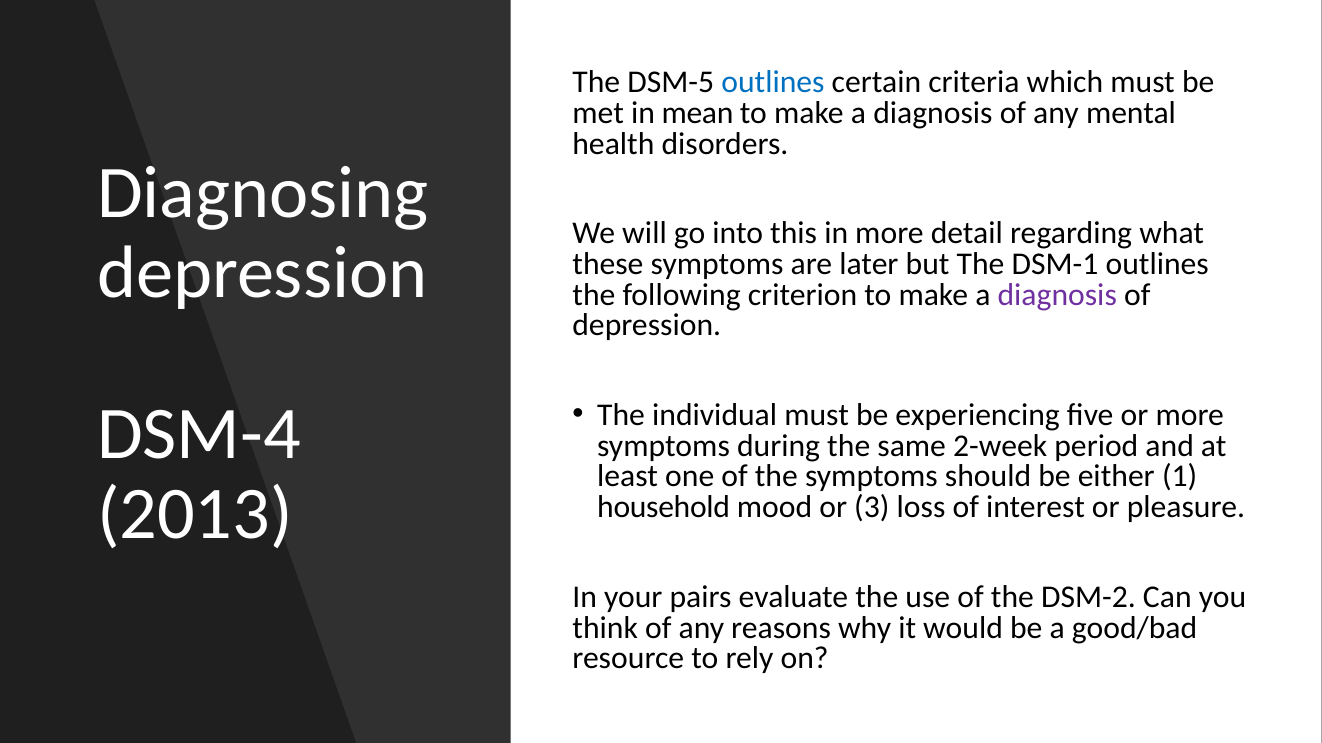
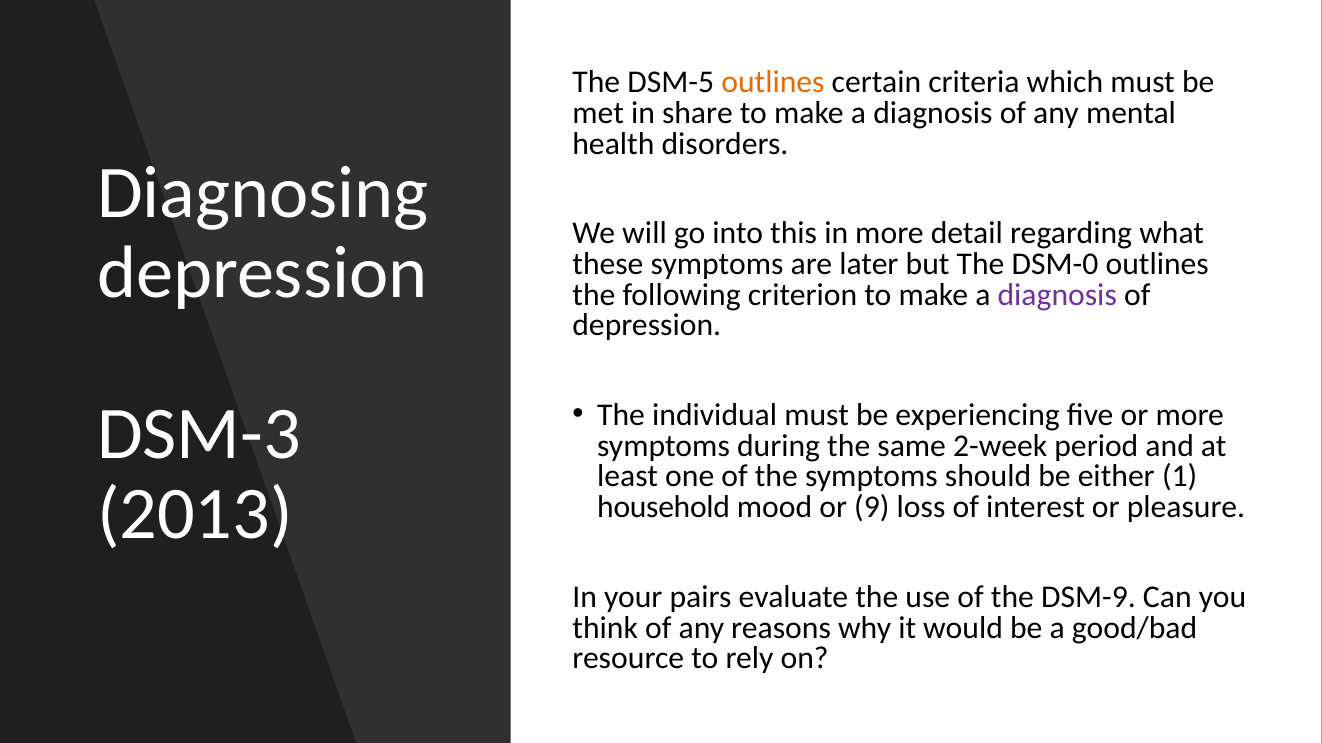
outlines at (773, 82) colour: blue -> orange
mean: mean -> share
DSM-1: DSM-1 -> DSM-0
DSM-4: DSM-4 -> DSM-3
3: 3 -> 9
DSM-2: DSM-2 -> DSM-9
